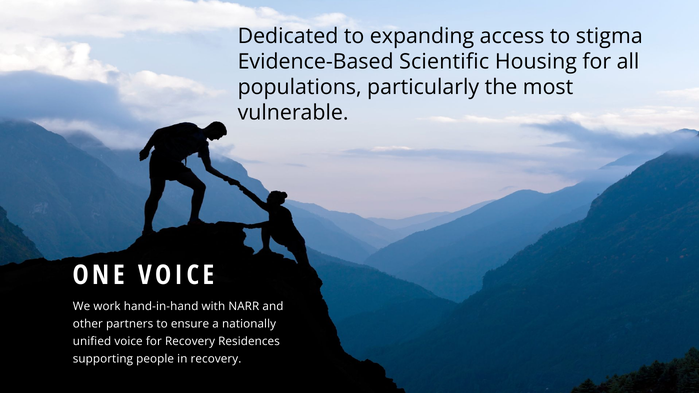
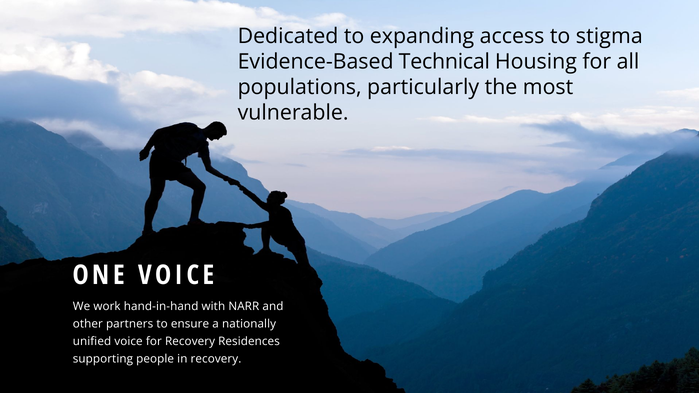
Scientific: Scientific -> Technical
